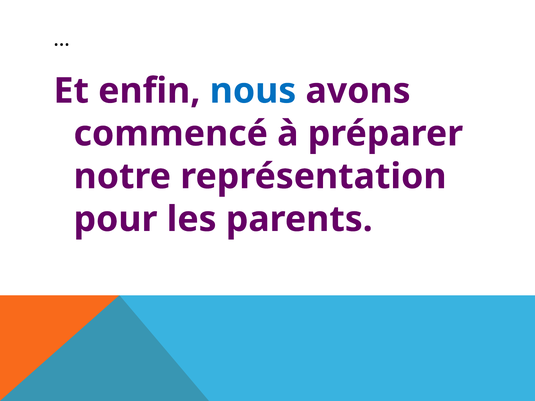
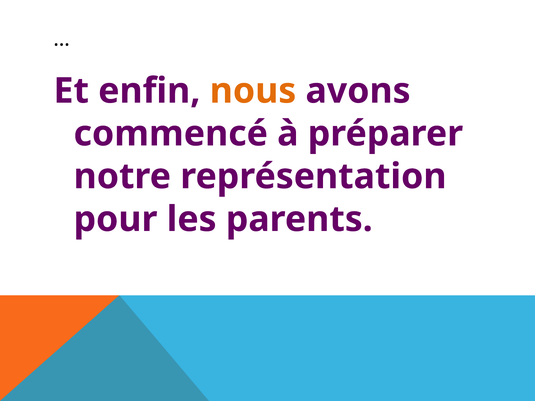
nous colour: blue -> orange
